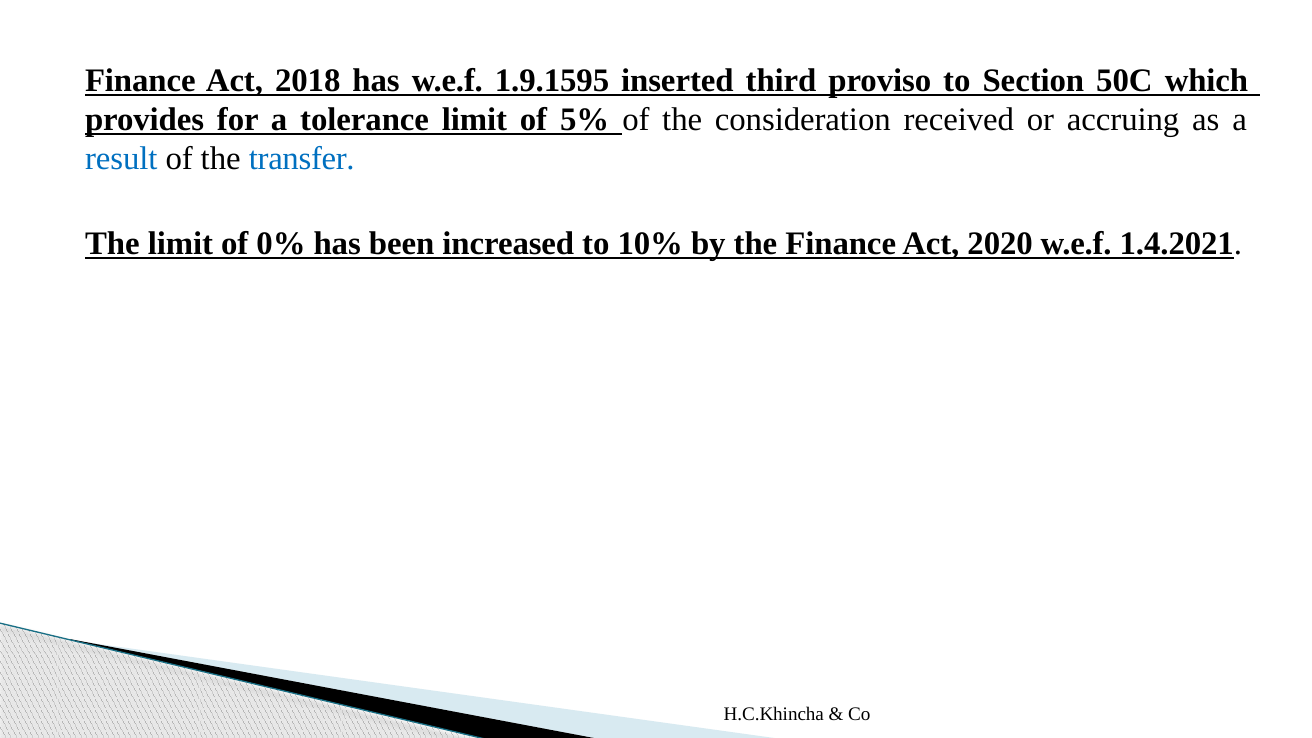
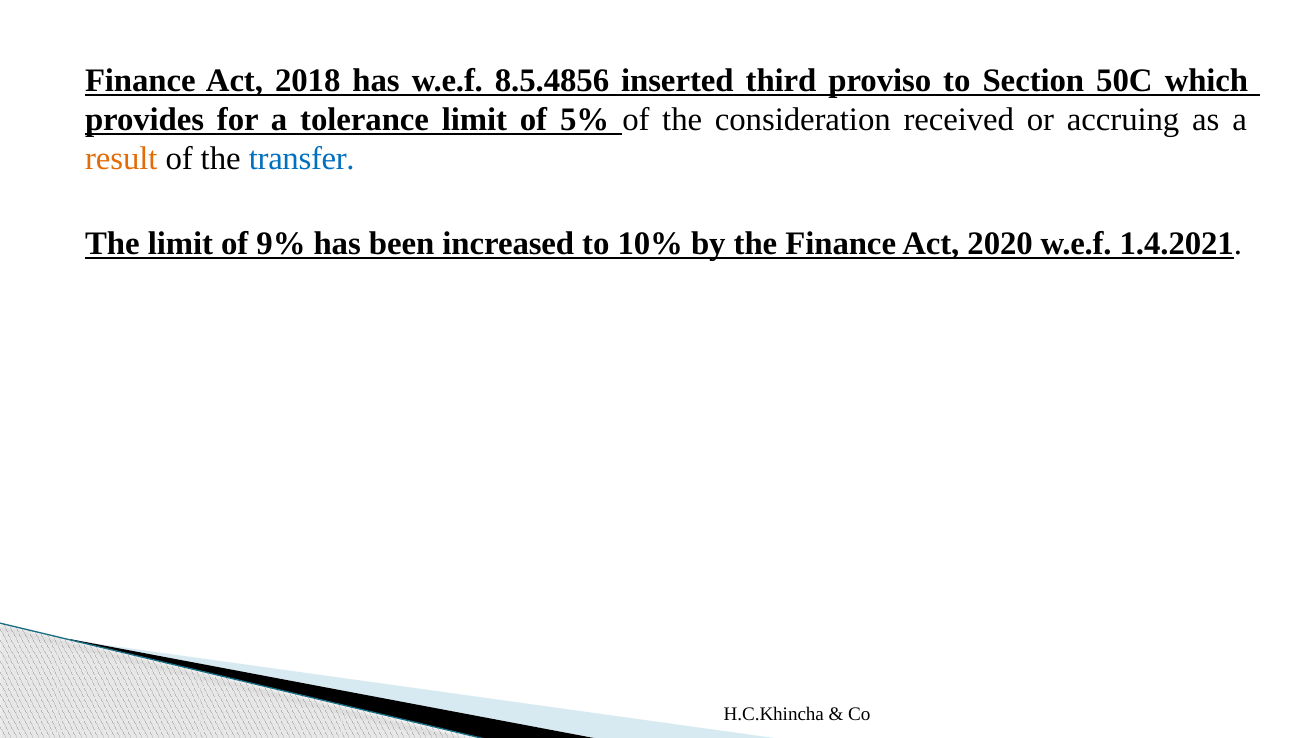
1.9.1595: 1.9.1595 -> 8.5.4856
result colour: blue -> orange
0%: 0% -> 9%
